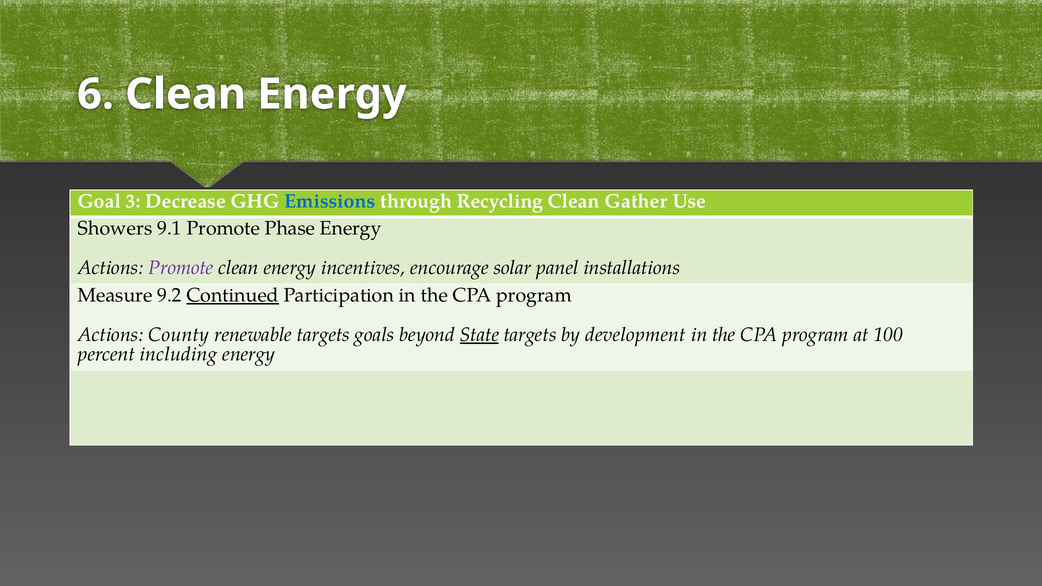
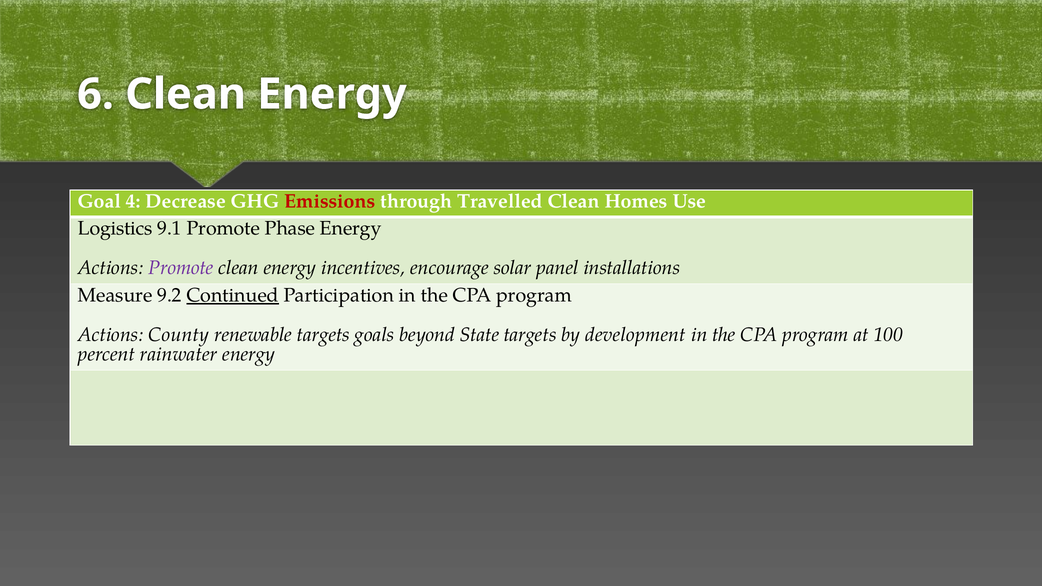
3: 3 -> 4
Emissions colour: blue -> red
Recycling: Recycling -> Travelled
Gather: Gather -> Homes
Showers: Showers -> Logistics
State underline: present -> none
including: including -> rainwater
